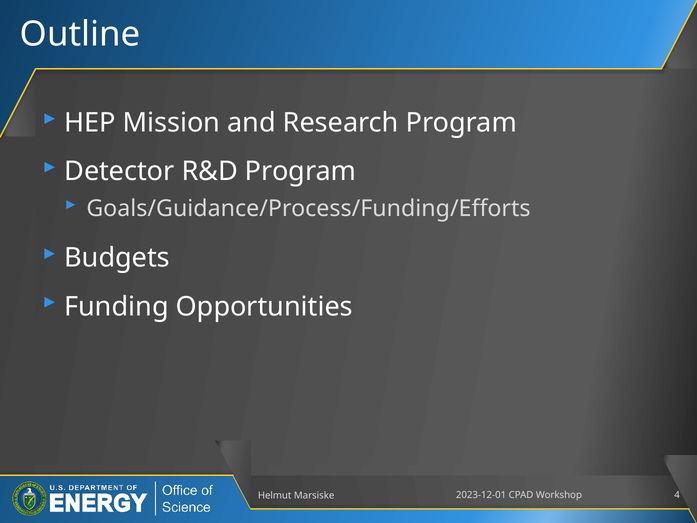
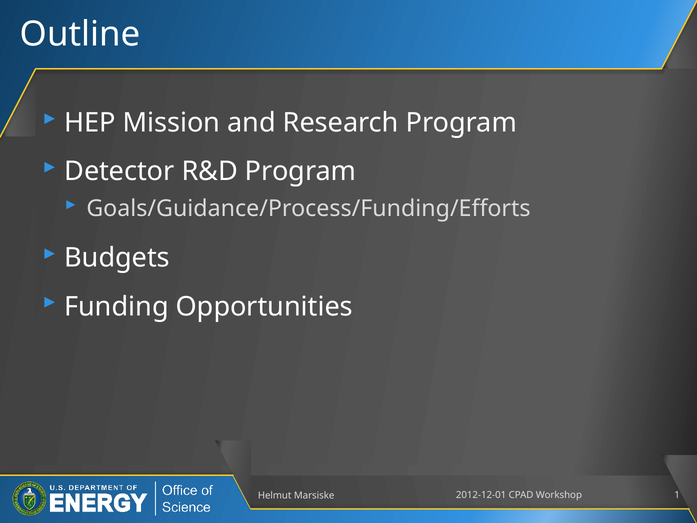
2023-12-01: 2023-12-01 -> 2012-12-01
4: 4 -> 1
